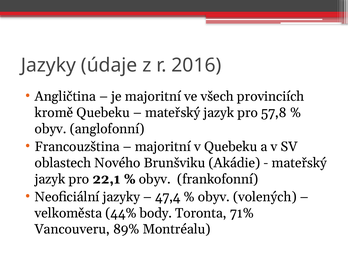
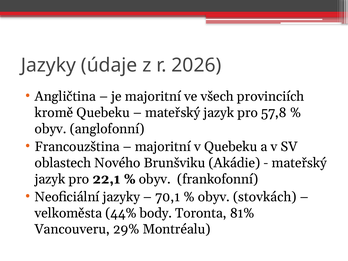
2016: 2016 -> 2026
47,4: 47,4 -> 70,1
volených: volených -> stovkách
71%: 71% -> 81%
89%: 89% -> 29%
